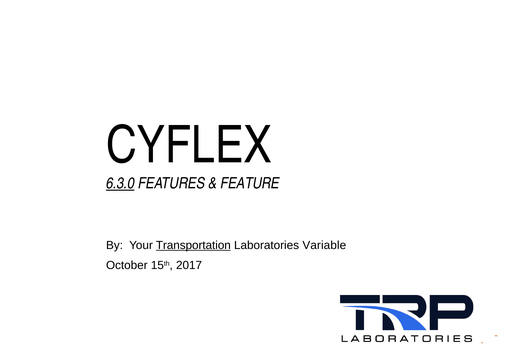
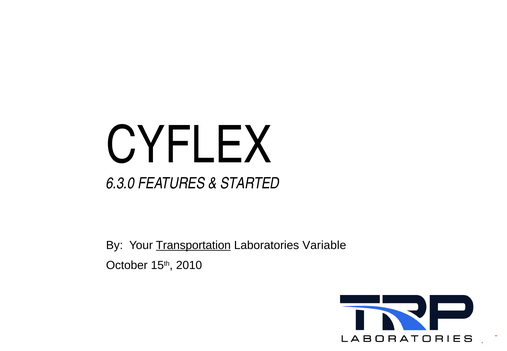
6.3.0 underline: present -> none
FEATURE: FEATURE -> STARTED
2017: 2017 -> 2010
